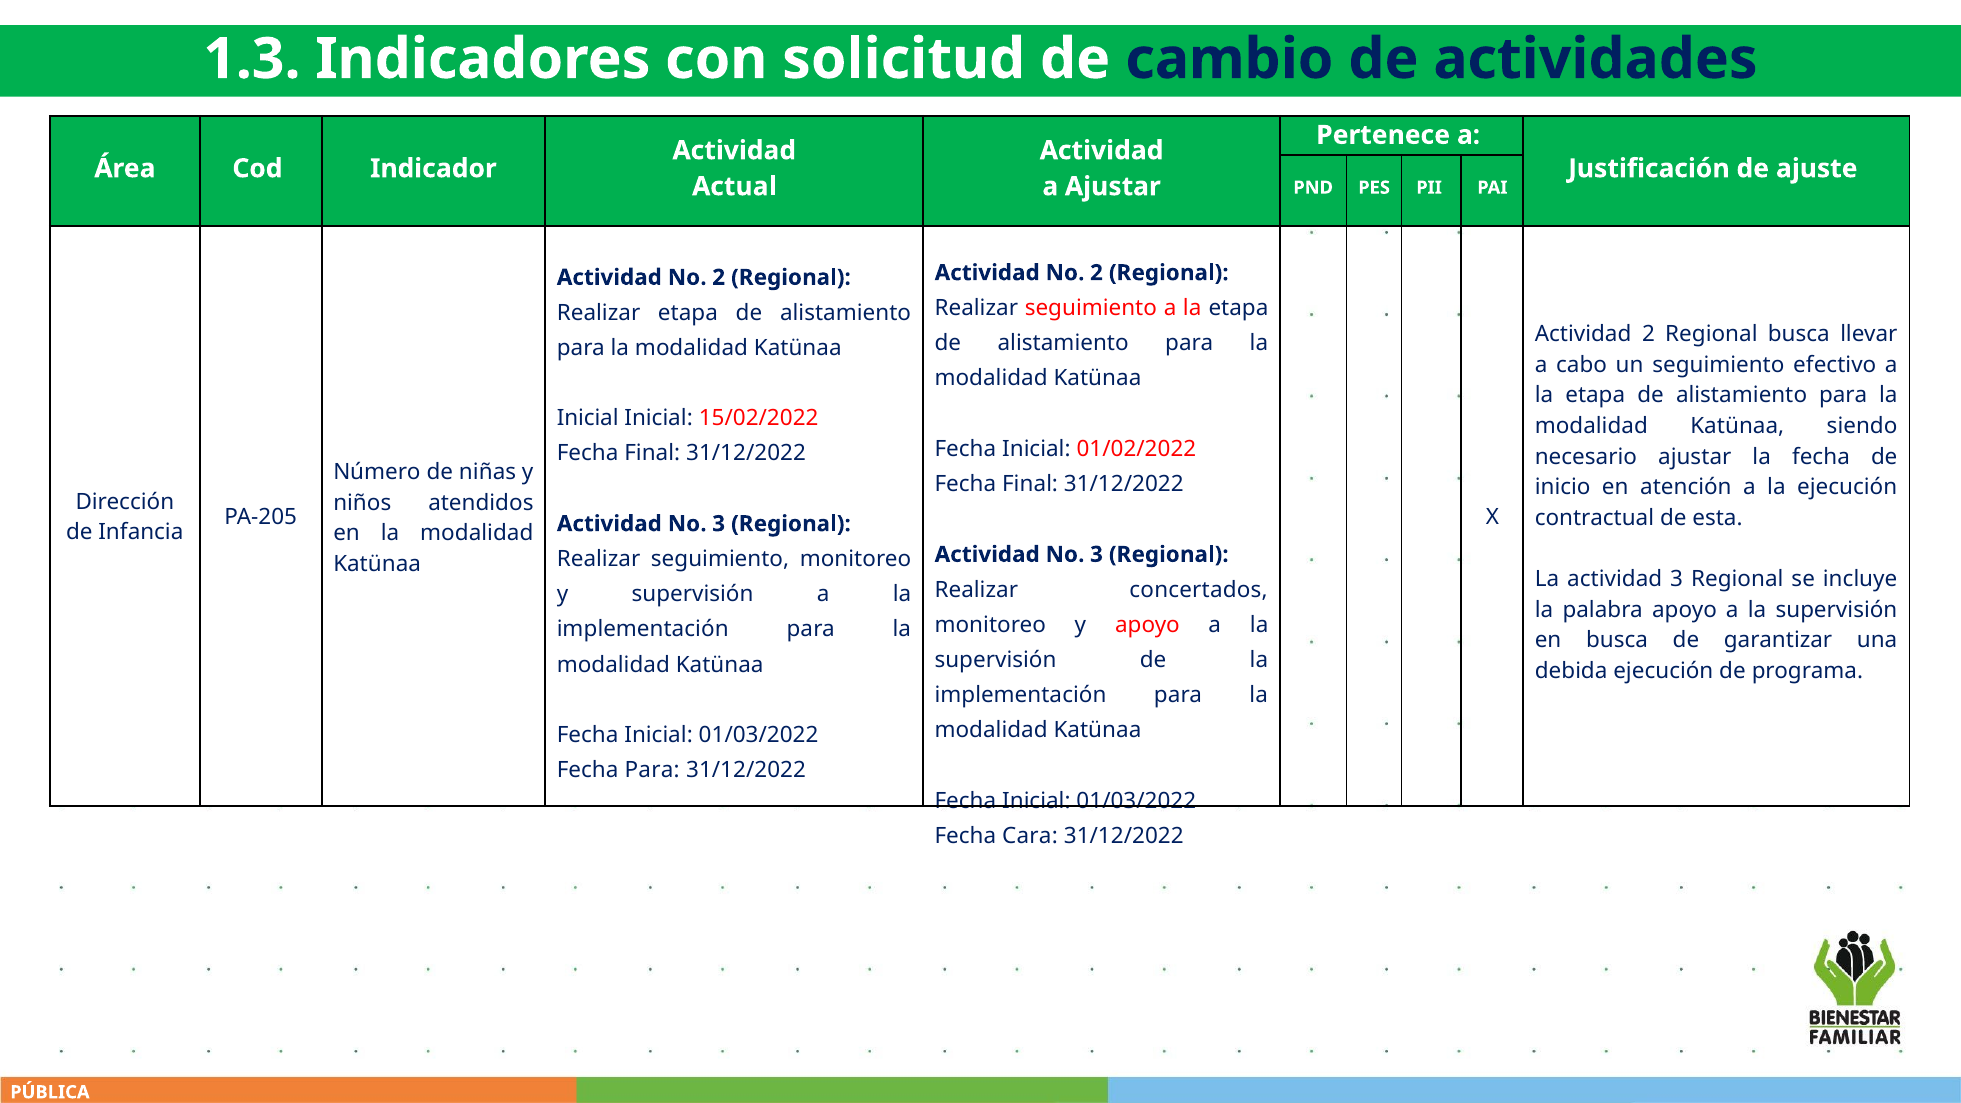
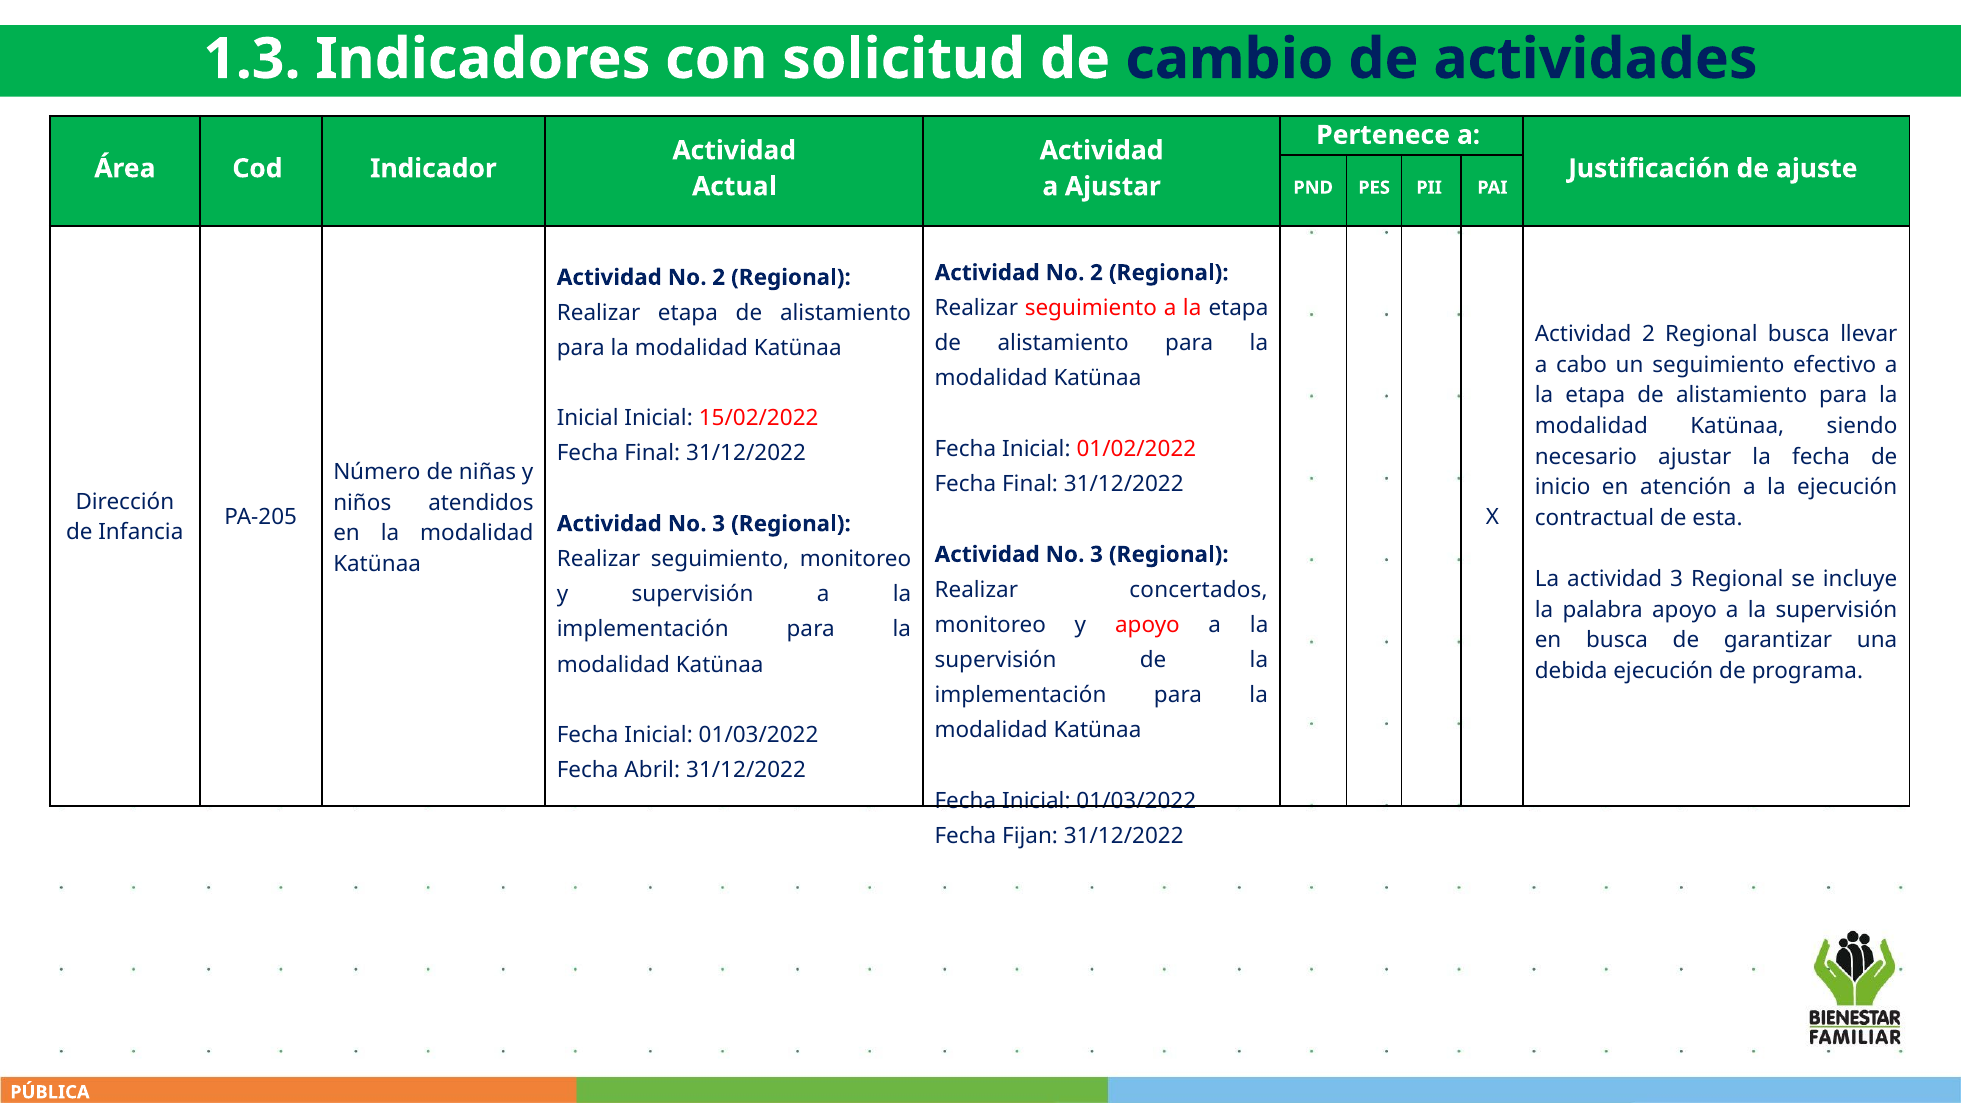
Fecha Para: Para -> Abril
Cara: Cara -> Fijan
